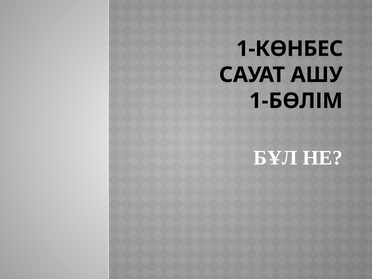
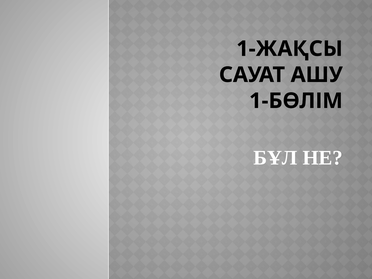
1-КӨНБЕС: 1-КӨНБЕС -> 1-ЖАҚСЫ
